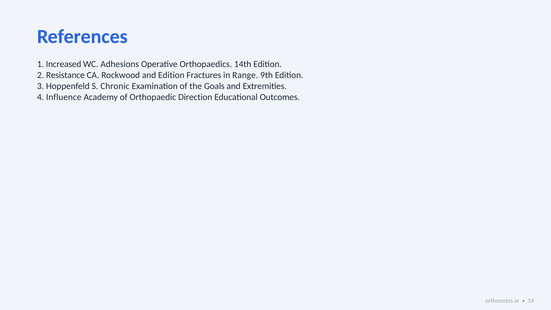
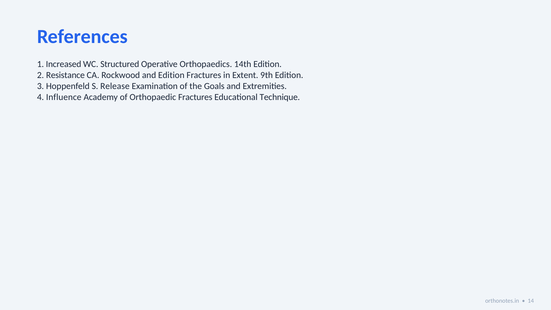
Adhesions: Adhesions -> Structured
Range: Range -> Extent
Chronic: Chronic -> Release
Orthopaedic Direction: Direction -> Fractures
Outcomes: Outcomes -> Technique
